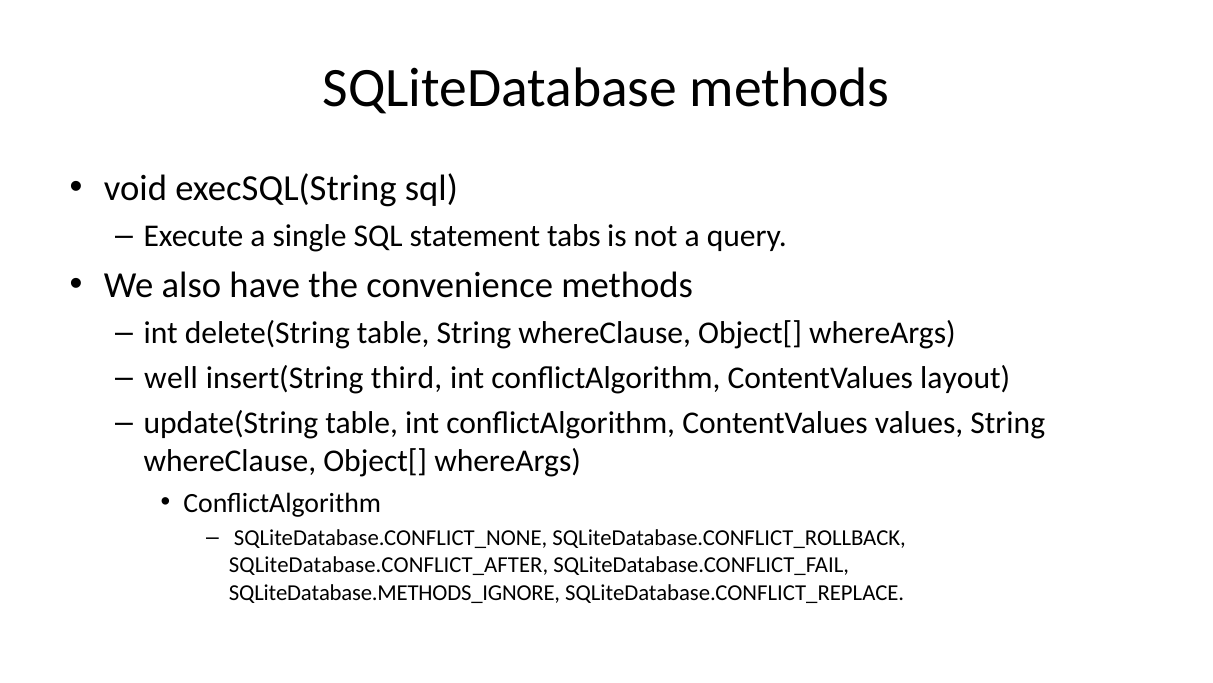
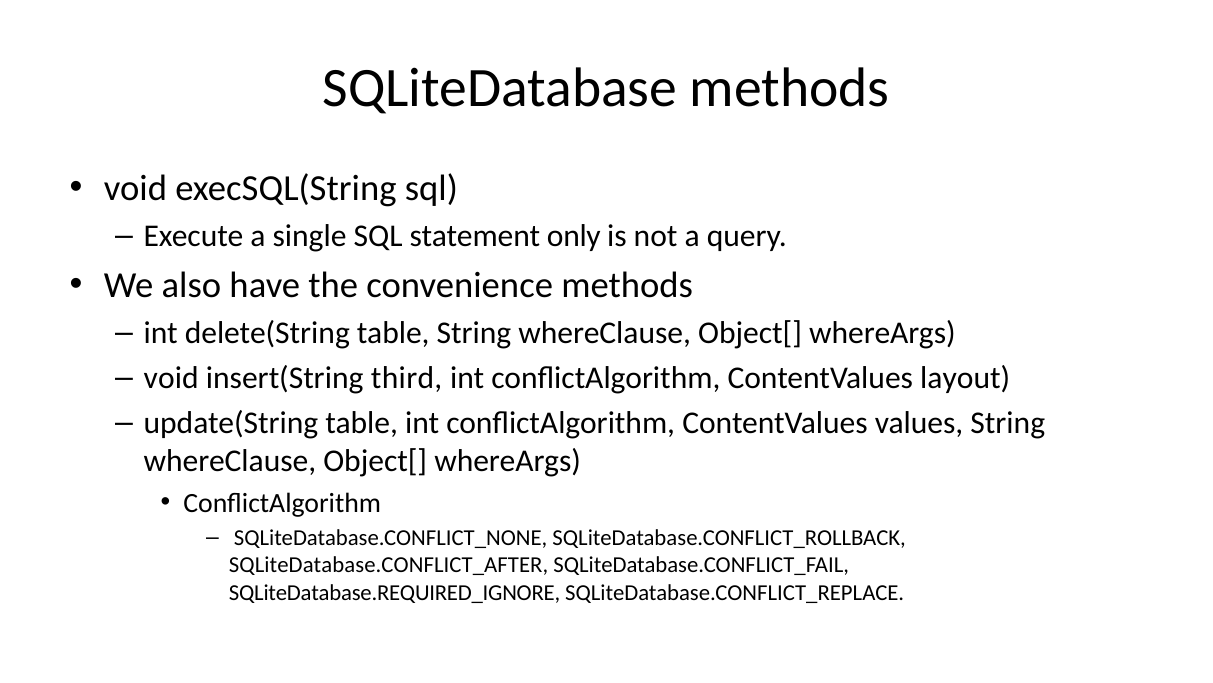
tabs: tabs -> only
well at (171, 378): well -> void
SQLiteDatabase.METHODS_IGNORE: SQLiteDatabase.METHODS_IGNORE -> SQLiteDatabase.REQUIRED_IGNORE
